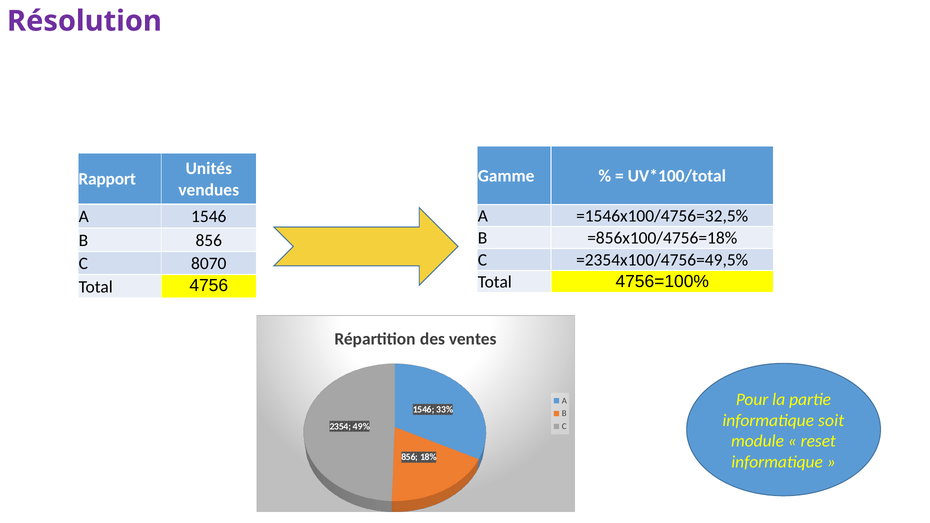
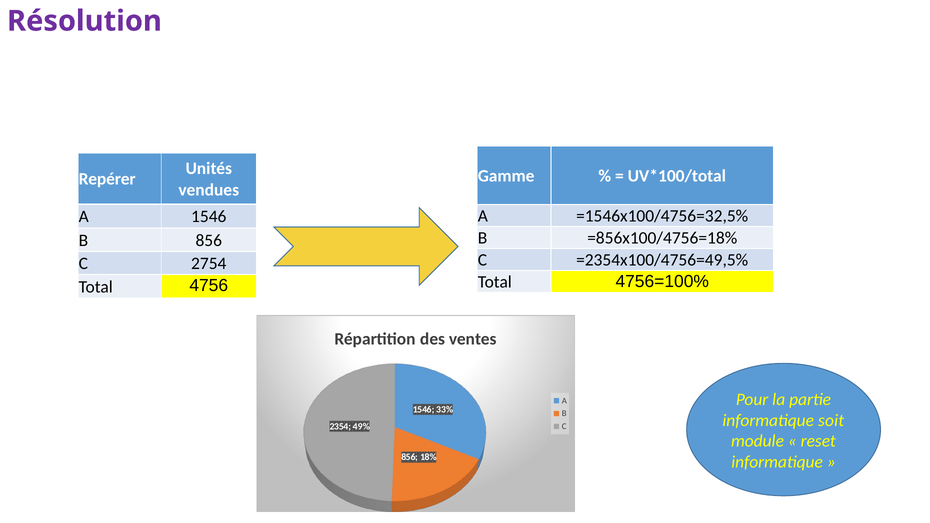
Rapport: Rapport -> Repérer
8070: 8070 -> 2754
